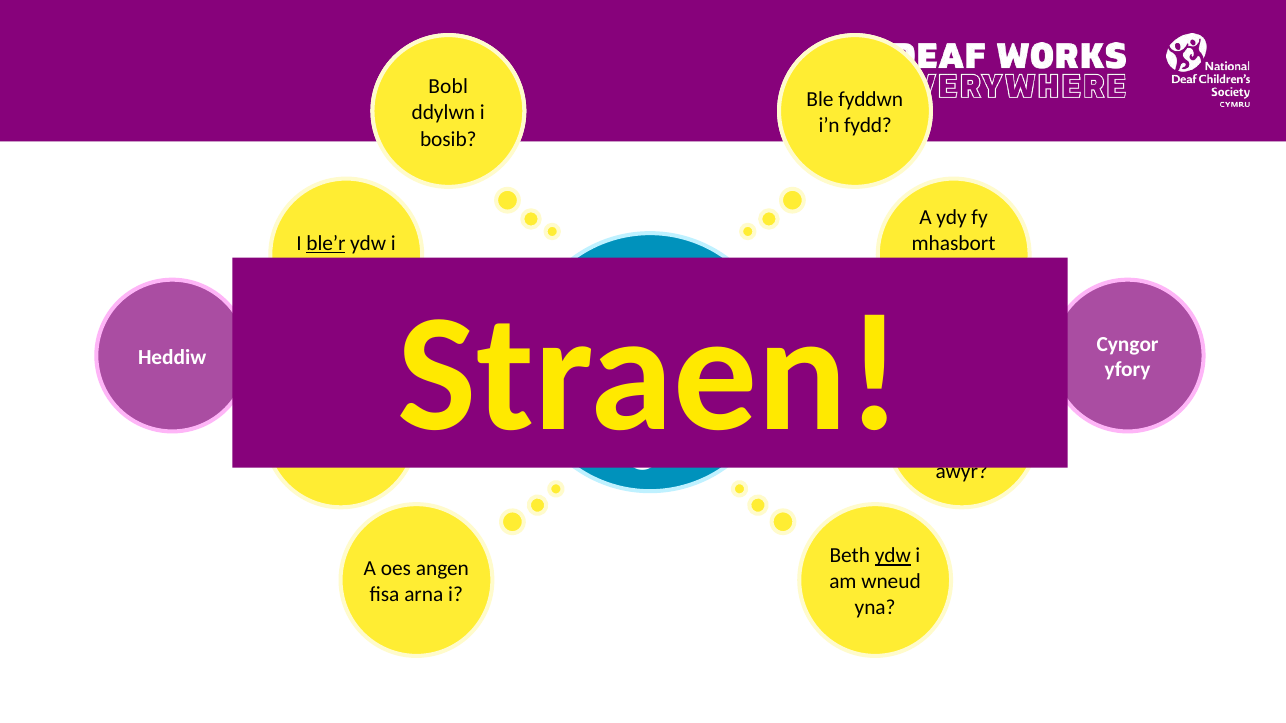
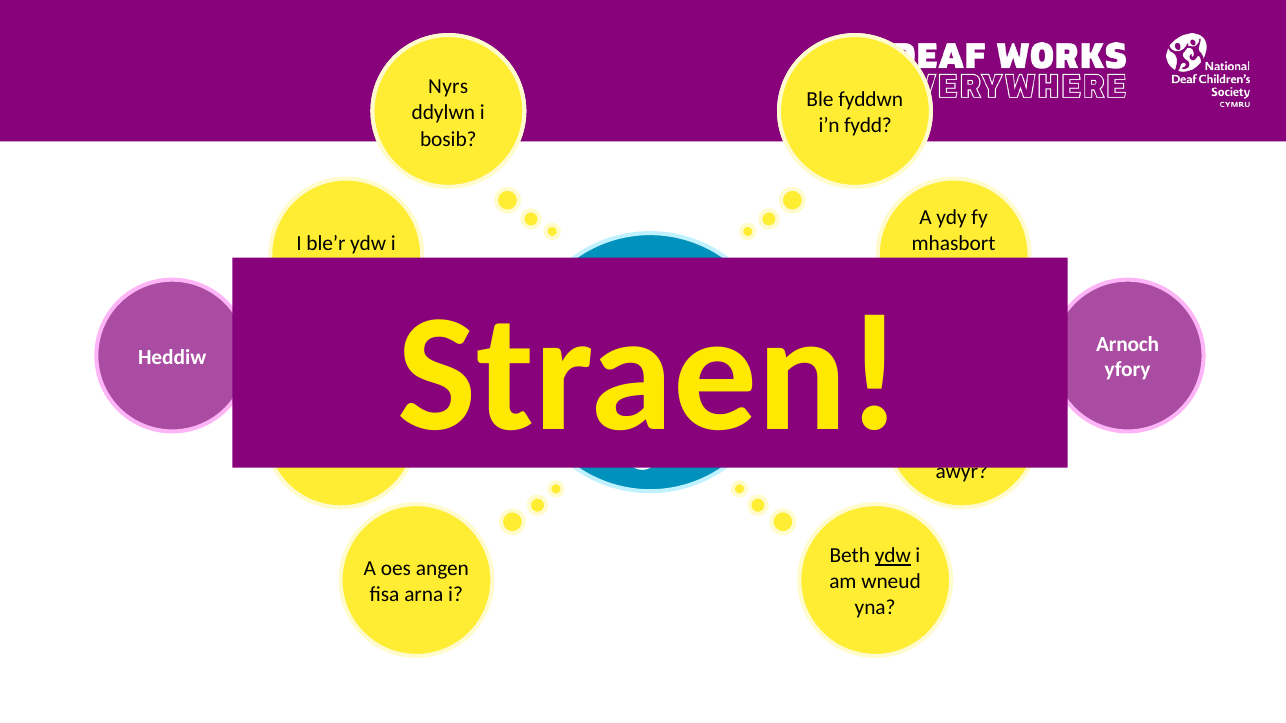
Bobl: Bobl -> Nyrs
ble’r underline: present -> none
Cyngor: Cyngor -> Arnoch
